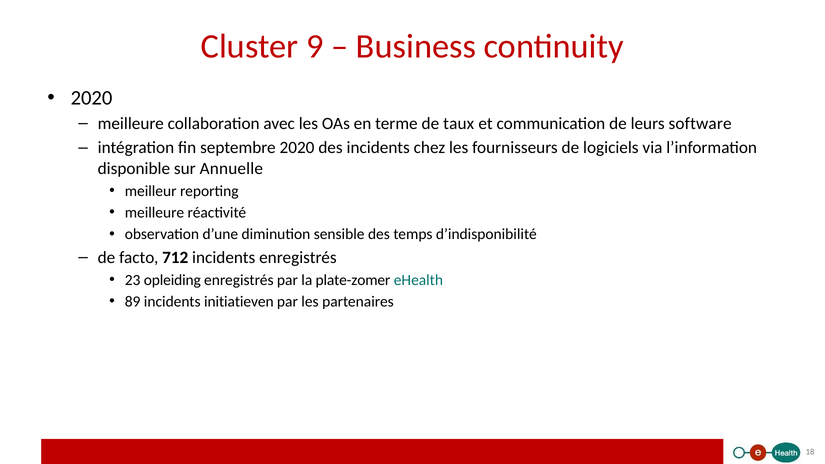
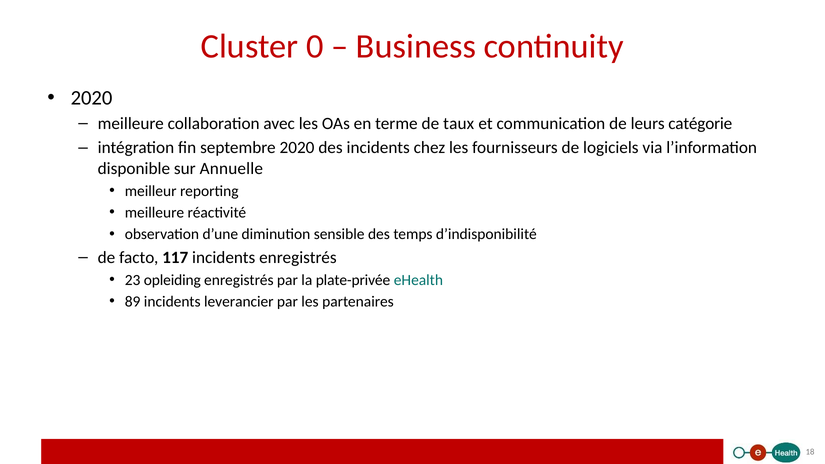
9: 9 -> 0
software: software -> catégorie
712: 712 -> 117
plate-zomer: plate-zomer -> plate-privée
initiatieven: initiatieven -> leverancier
